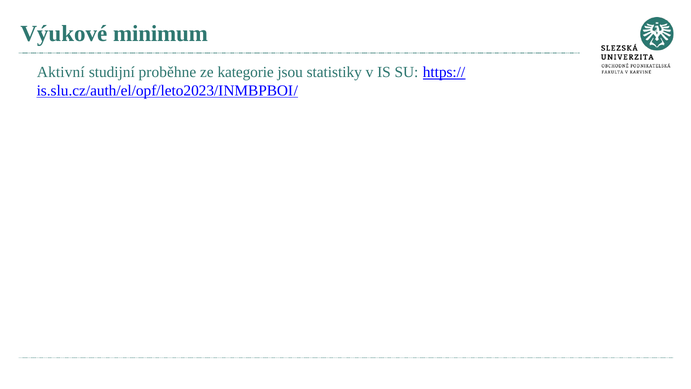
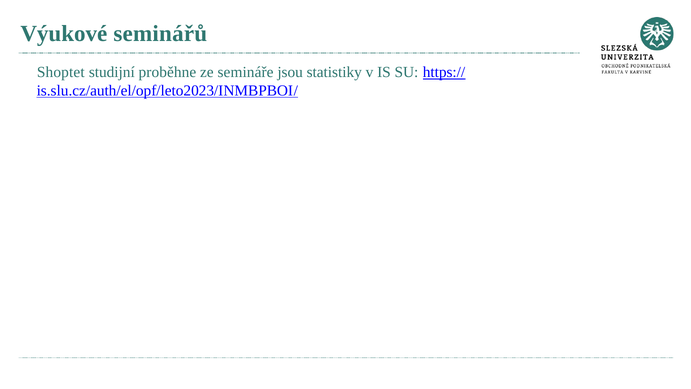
minimum: minimum -> seminářů
Aktivní: Aktivní -> Shoptet
kategorie: kategorie -> semináře
